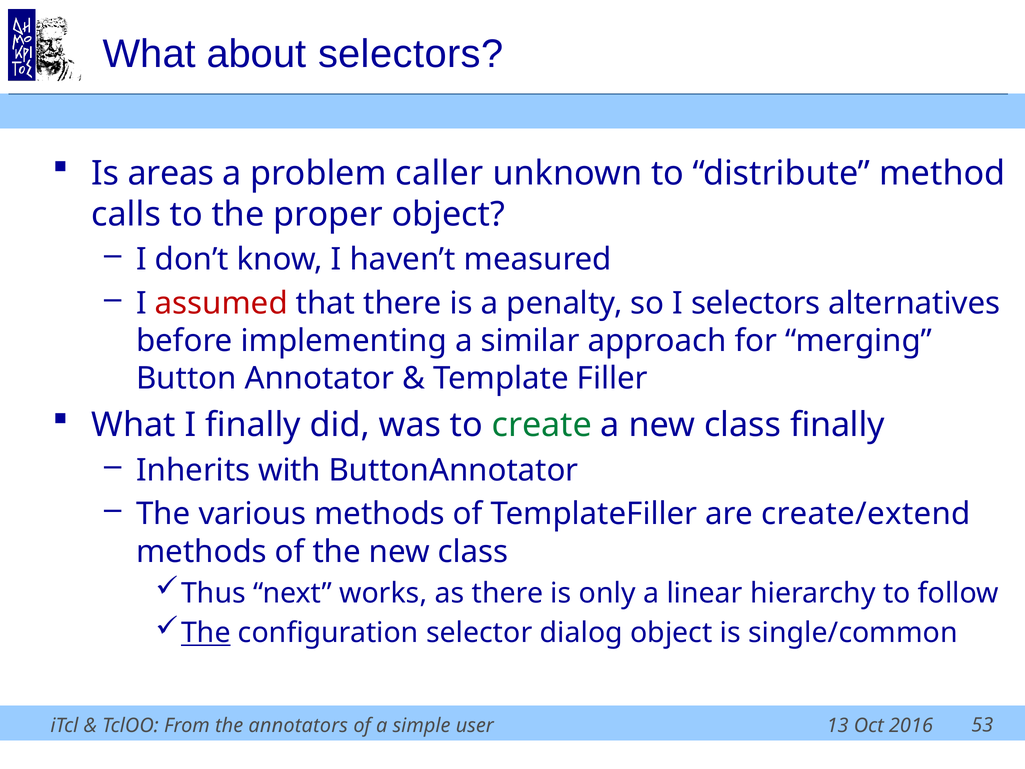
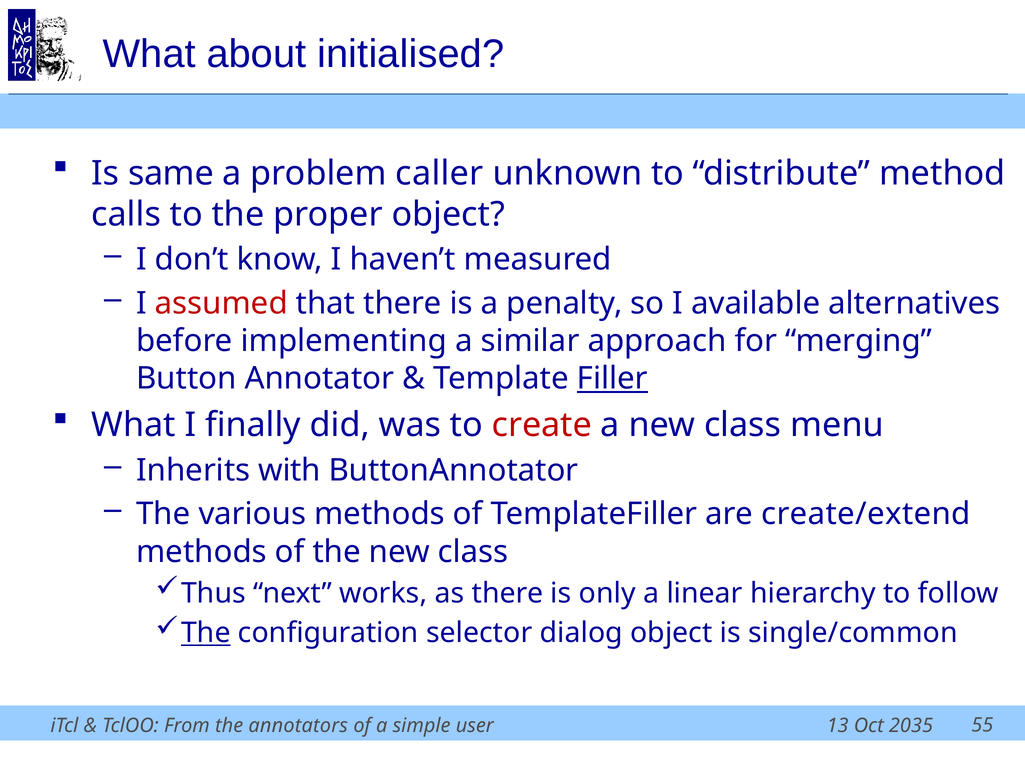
about selectors: selectors -> initialised
areas: areas -> same
I selectors: selectors -> available
Filler underline: none -> present
create colour: green -> red
class finally: finally -> menu
2016: 2016 -> 2035
53: 53 -> 55
